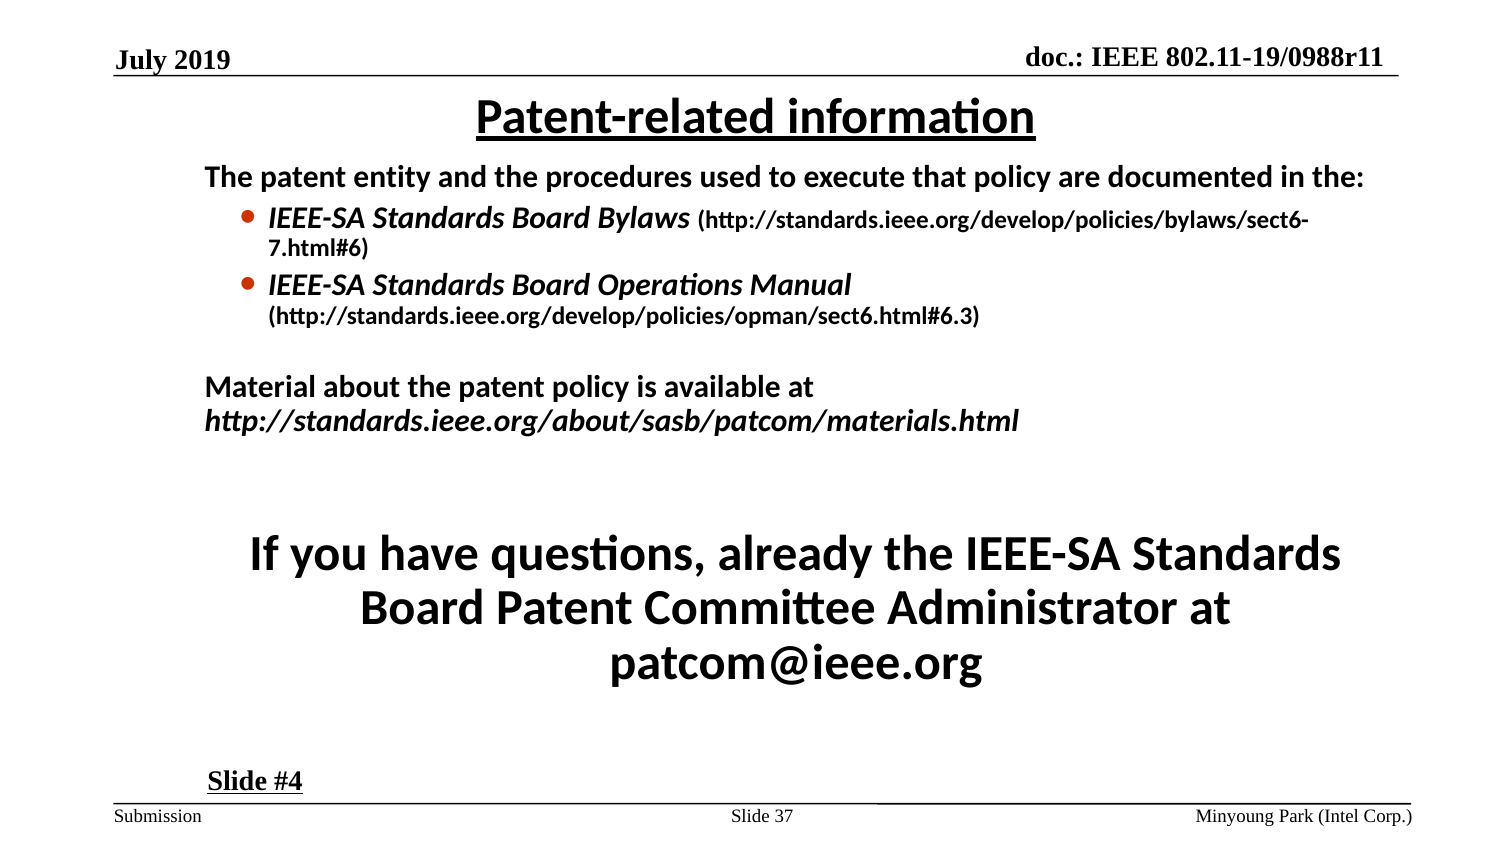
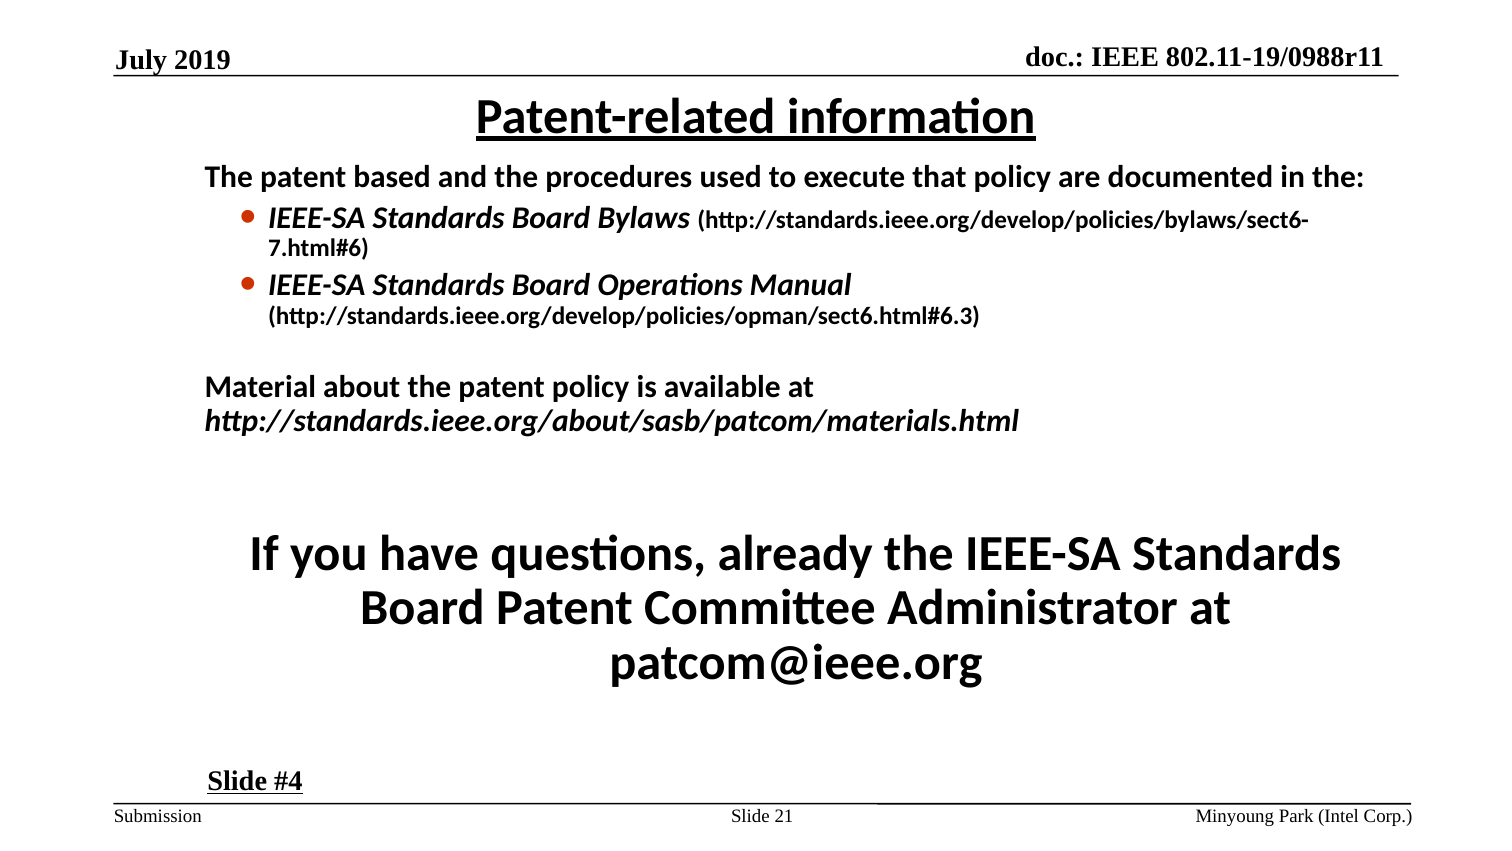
entity: entity -> based
37: 37 -> 21
